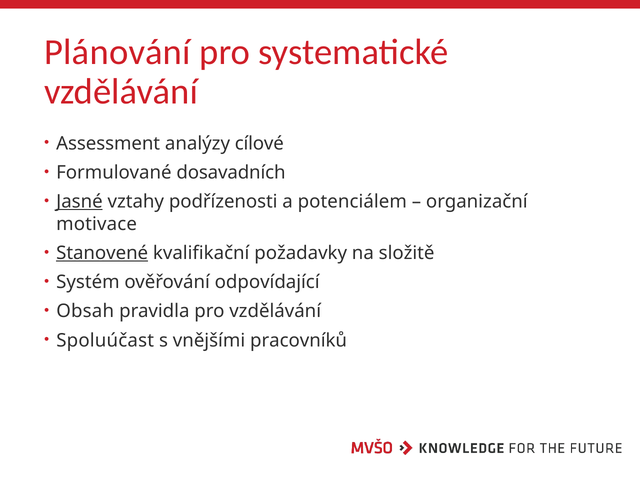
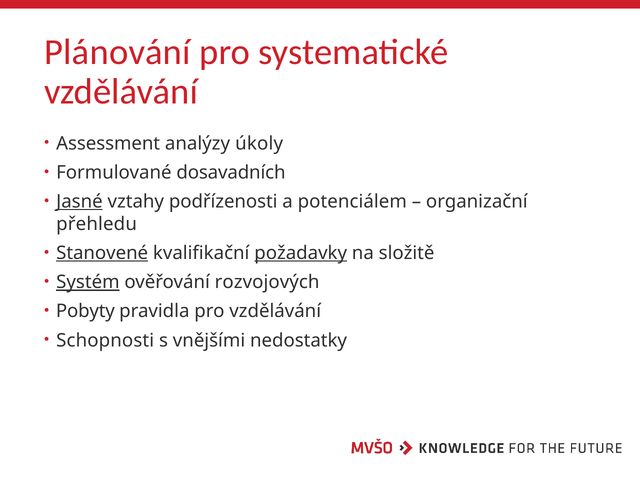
cílové: cílové -> úkoly
motivace: motivace -> přehledu
požadavky underline: none -> present
Systém underline: none -> present
odpovídající: odpovídající -> rozvojových
Obsah: Obsah -> Pobyty
Spoluúčast: Spoluúčast -> Schopnosti
pracovníků: pracovníků -> nedostatky
